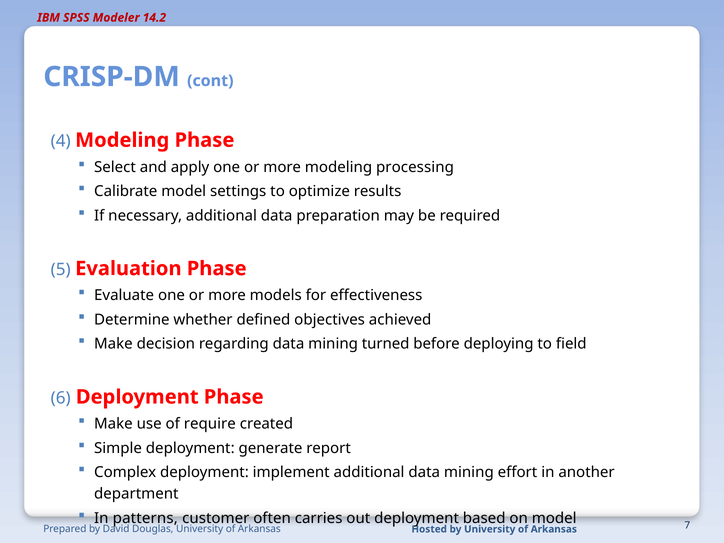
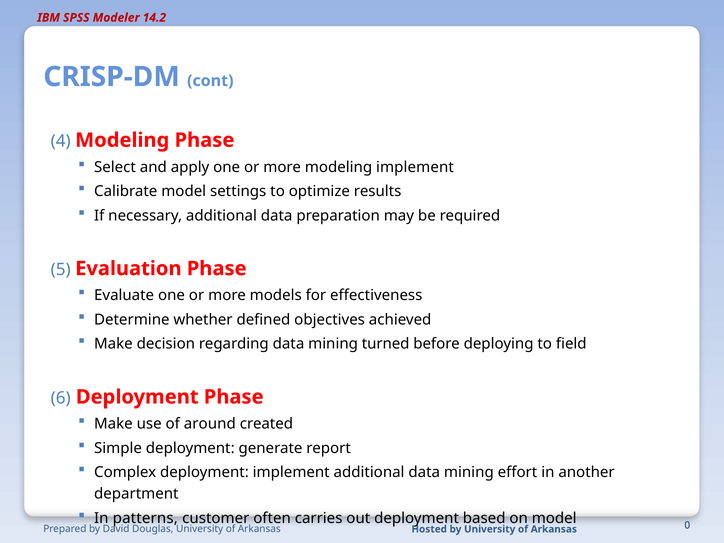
modeling processing: processing -> implement
require: require -> around
7: 7 -> 0
